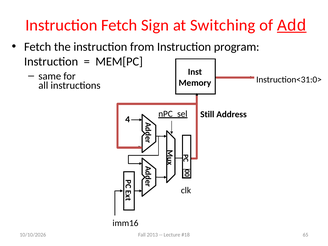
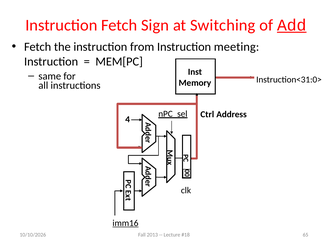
program: program -> meeting
Still: Still -> Ctrl
imm16 underline: none -> present
